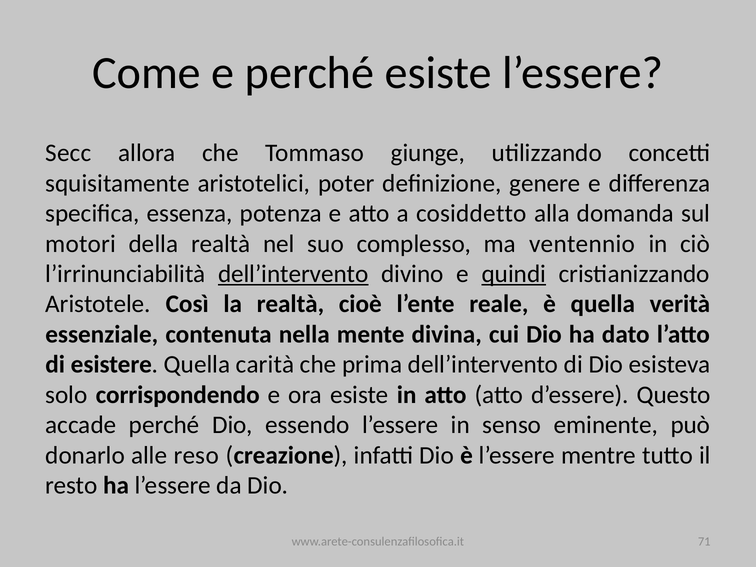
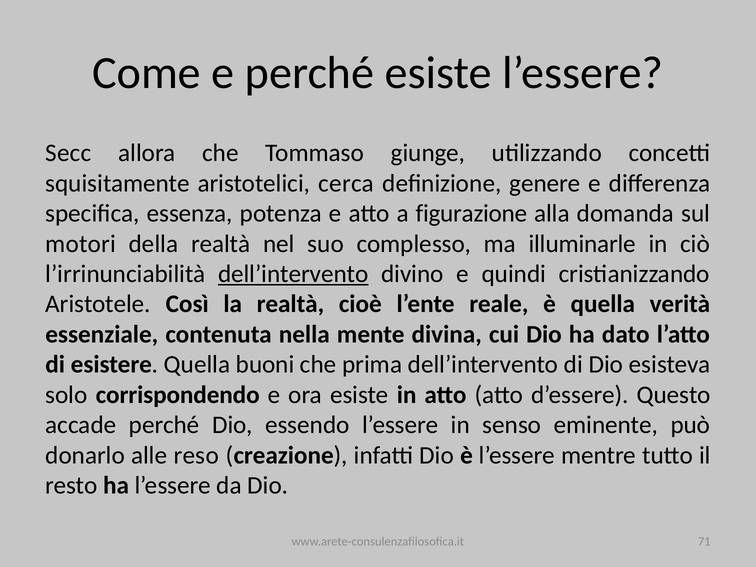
poter: poter -> cerca
cosiddetto: cosiddetto -> figurazione
ventennio: ventennio -> illuminarle
quindi underline: present -> none
carità: carità -> buoni
